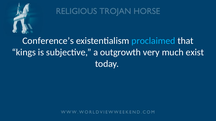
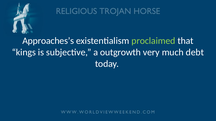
Conference’s: Conference’s -> Approaches’s
proclaimed colour: light blue -> light green
exist: exist -> debt
